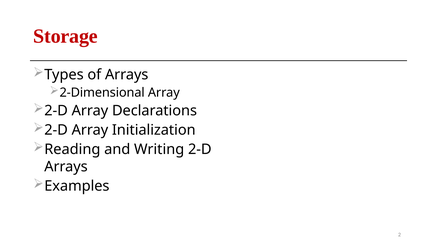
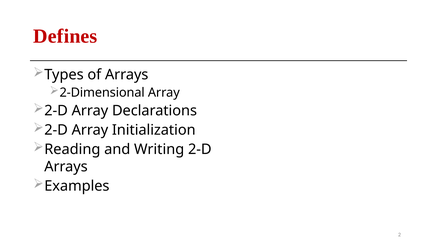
Storage: Storage -> Defines
